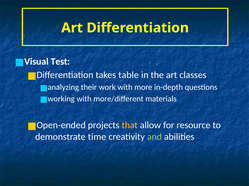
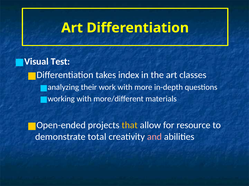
table: table -> index
time: time -> total
and colour: light green -> pink
